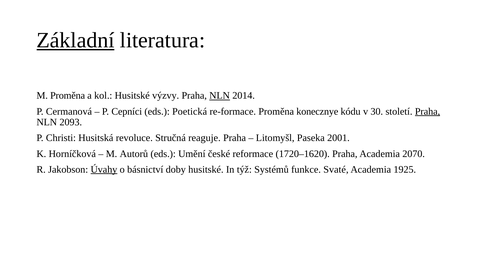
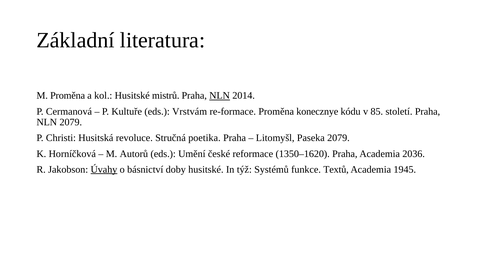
Základní underline: present -> none
výzvy: výzvy -> mistrů
Cepníci: Cepníci -> Kultuře
Poetická: Poetická -> Vrstvám
30: 30 -> 85
Praha at (428, 112) underline: present -> none
NLN 2093: 2093 -> 2079
reaguje: reaguje -> poetika
Paseka 2001: 2001 -> 2079
1720–1620: 1720–1620 -> 1350–1620
2070: 2070 -> 2036
Svaté: Svaté -> Textů
1925: 1925 -> 1945
